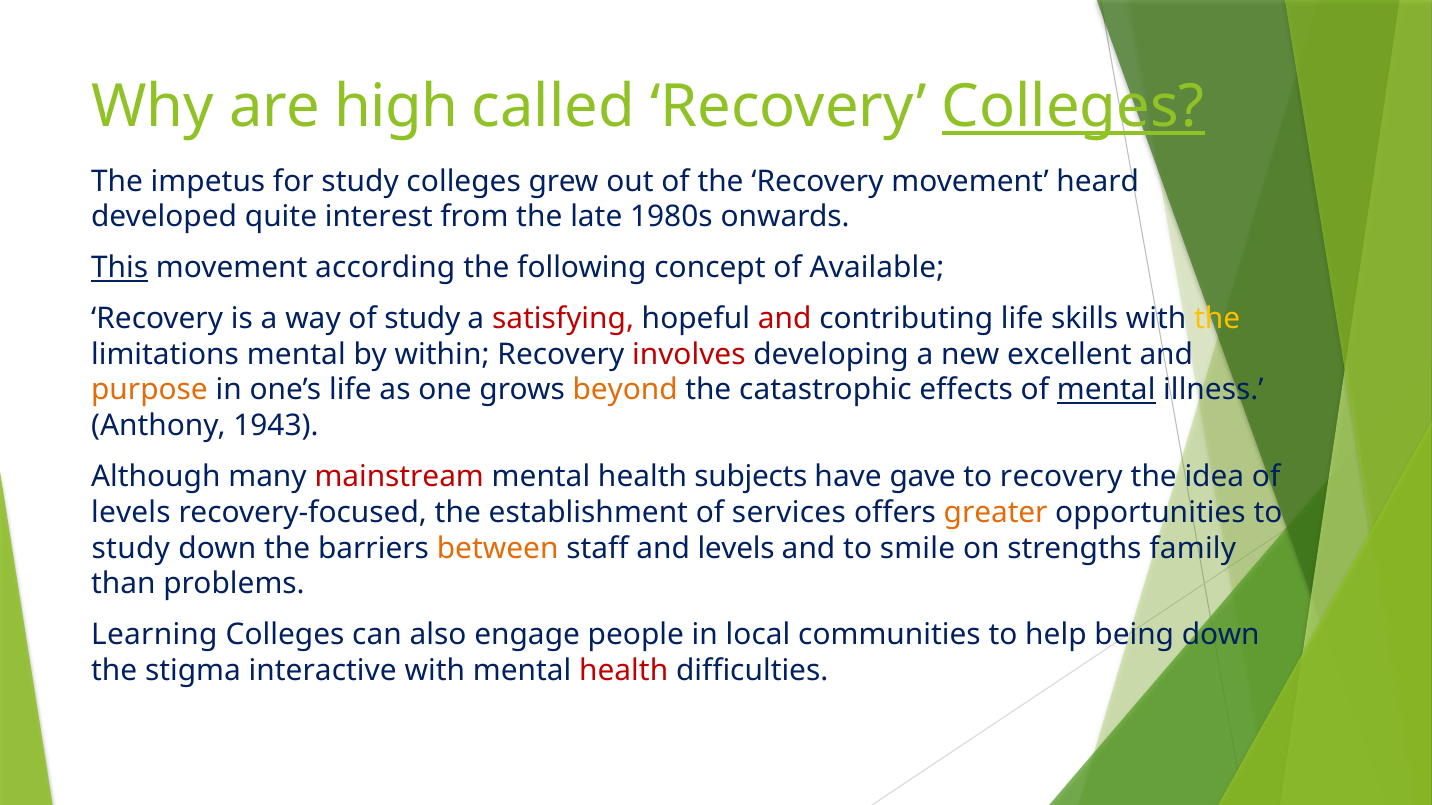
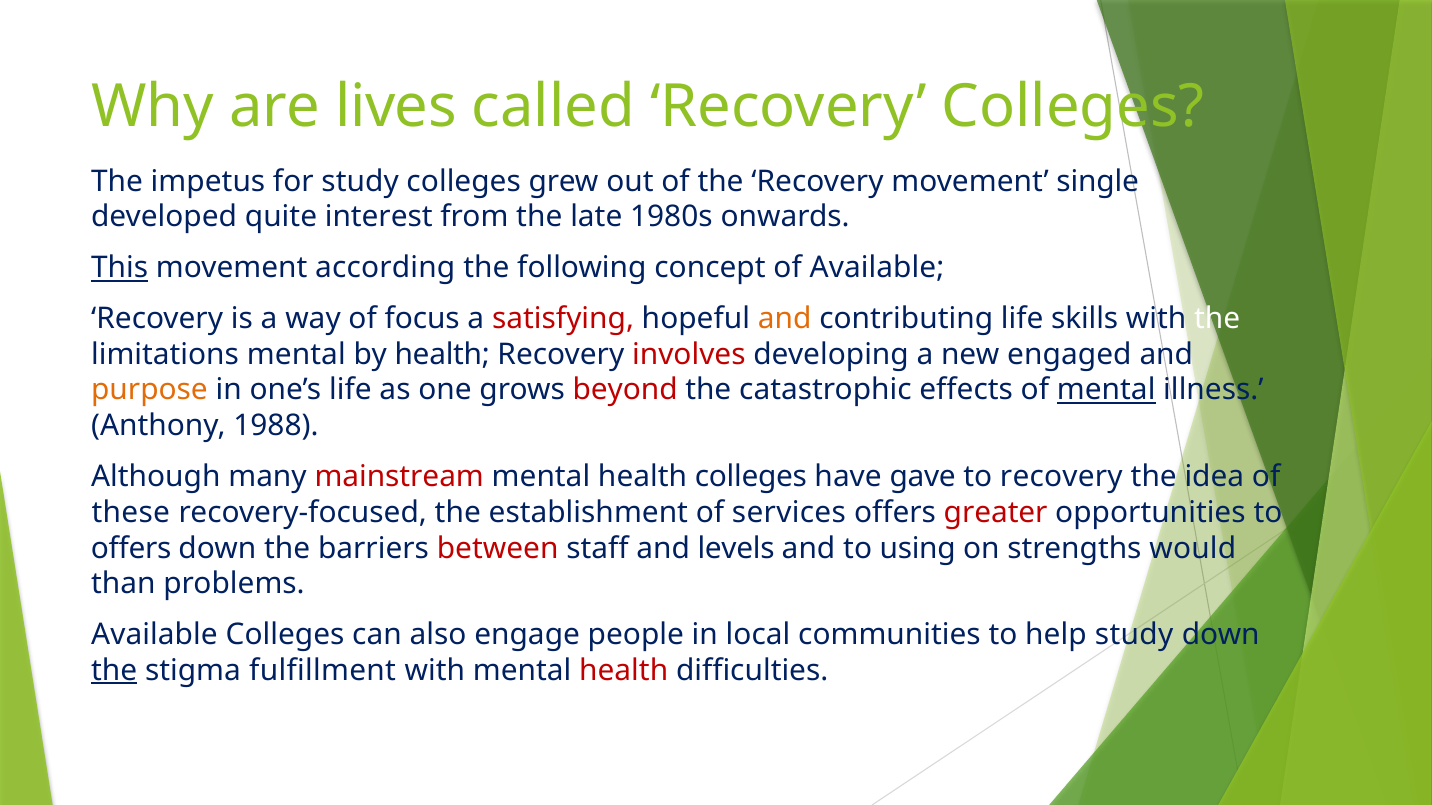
high: high -> lives
Colleges at (1073, 107) underline: present -> none
heard: heard -> single
of study: study -> focus
and at (785, 319) colour: red -> orange
the at (1217, 319) colour: yellow -> white
by within: within -> health
excellent: excellent -> engaged
beyond colour: orange -> red
1943: 1943 -> 1988
health subjects: subjects -> colleges
levels at (131, 513): levels -> these
greater colour: orange -> red
study at (131, 549): study -> offers
between colour: orange -> red
smile: smile -> using
family: family -> would
Learning at (154, 635): Learning -> Available
help being: being -> study
the at (114, 671) underline: none -> present
interactive: interactive -> fulfillment
